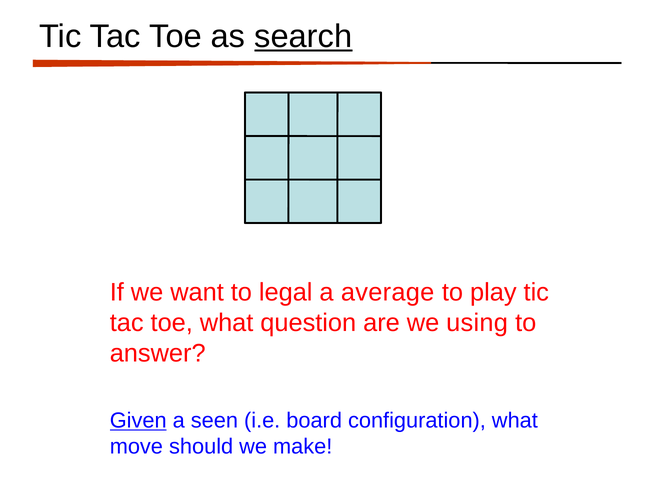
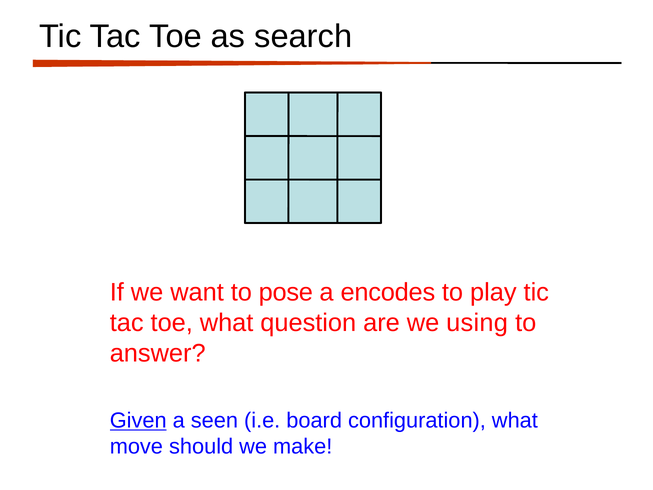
search underline: present -> none
legal: legal -> pose
average: average -> encodes
